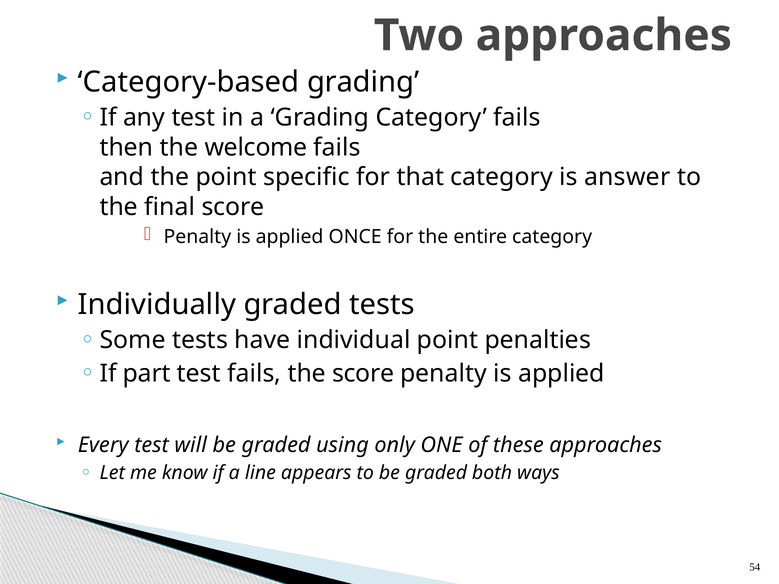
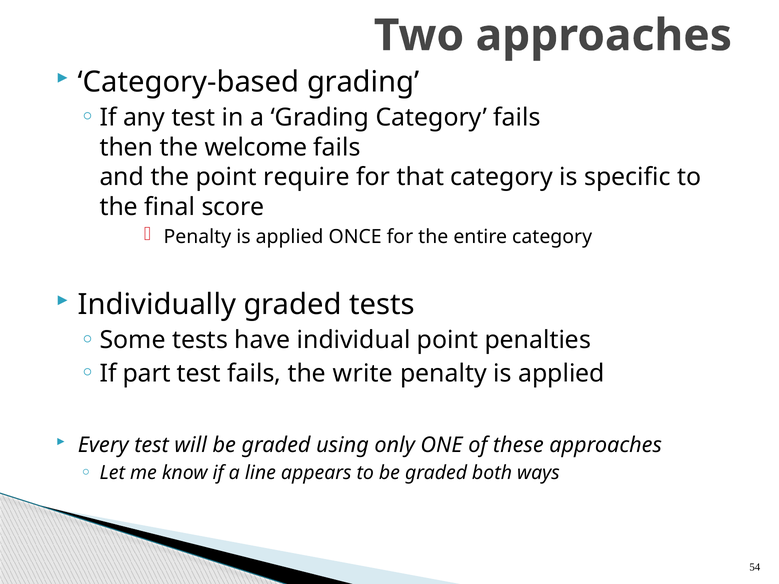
specific: specific -> require
answer: answer -> specific
the score: score -> write
